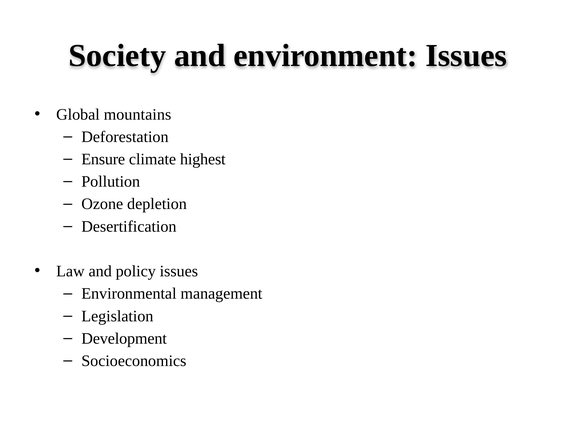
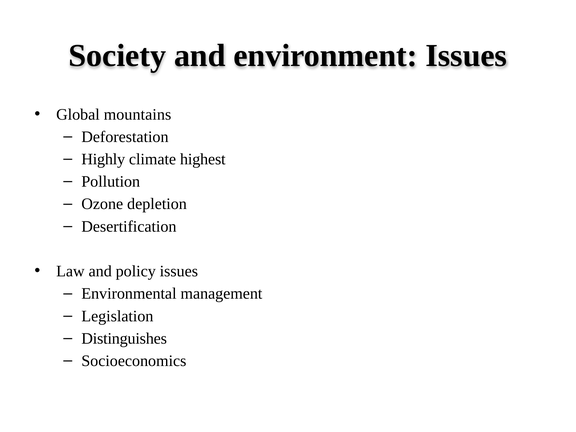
Ensure: Ensure -> Highly
Development: Development -> Distinguishes
